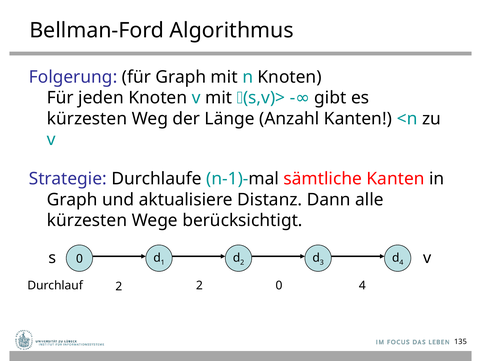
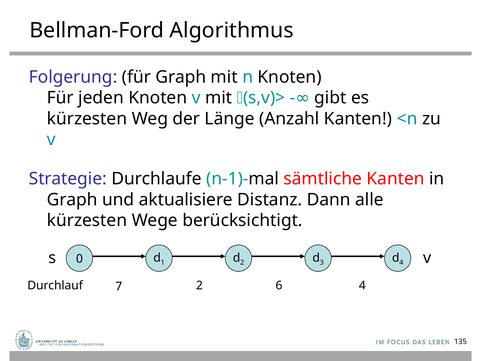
Durchlauf 2: 2 -> 7
2 0: 0 -> 6
